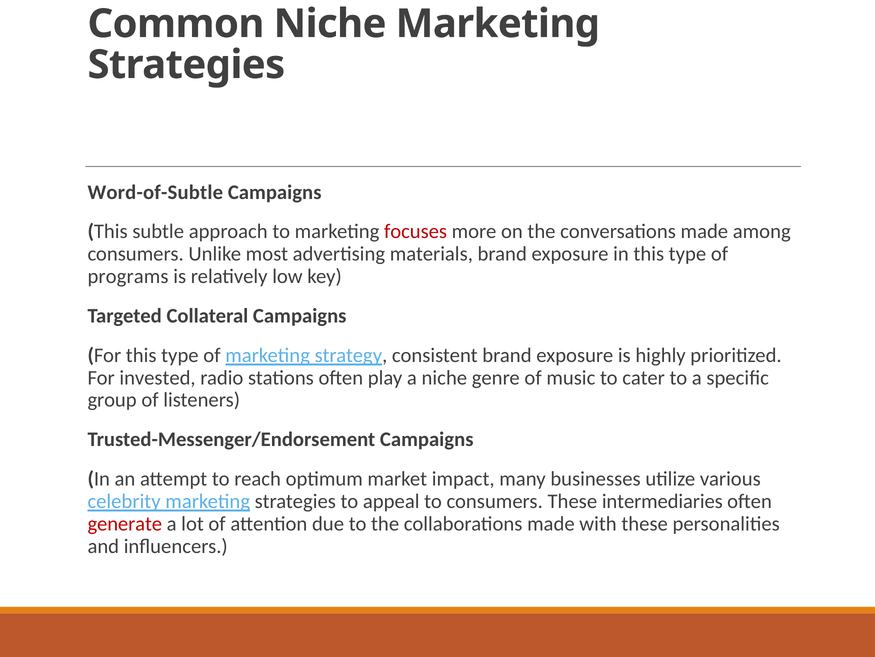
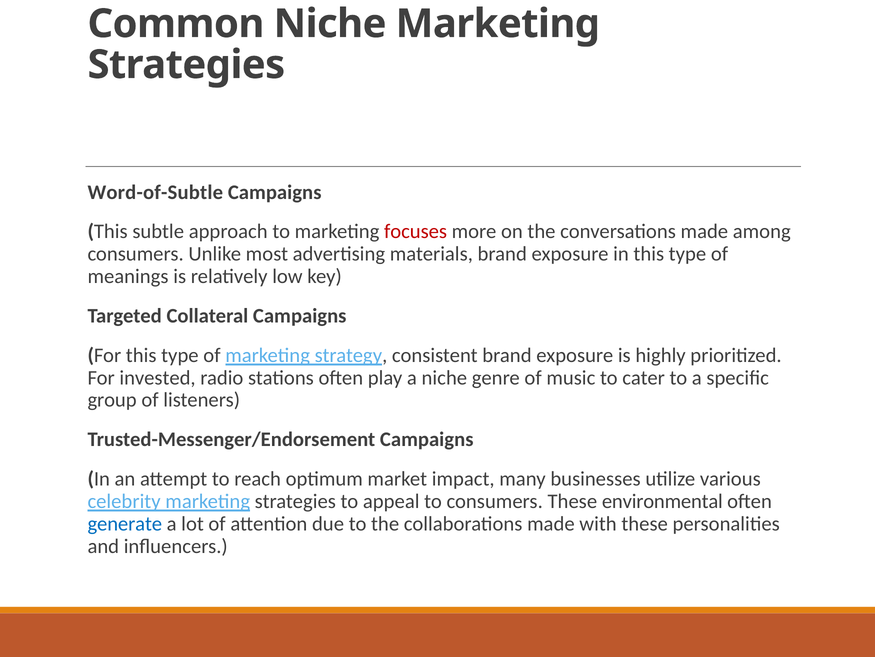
programs: programs -> meanings
intermediaries: intermediaries -> environmental
generate colour: red -> blue
